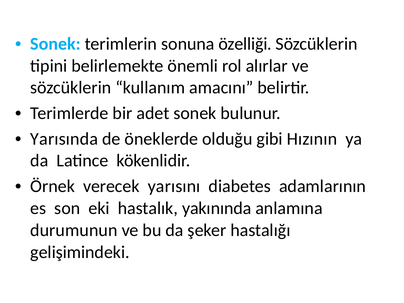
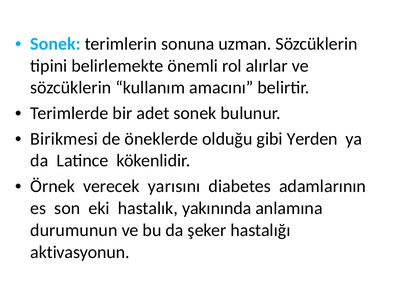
özelliği: özelliği -> uzman
Yarısında: Yarısında -> Birikmesi
Hızının: Hızının -> Yerden
gelişimindeki: gelişimindeki -> aktivasyonun
